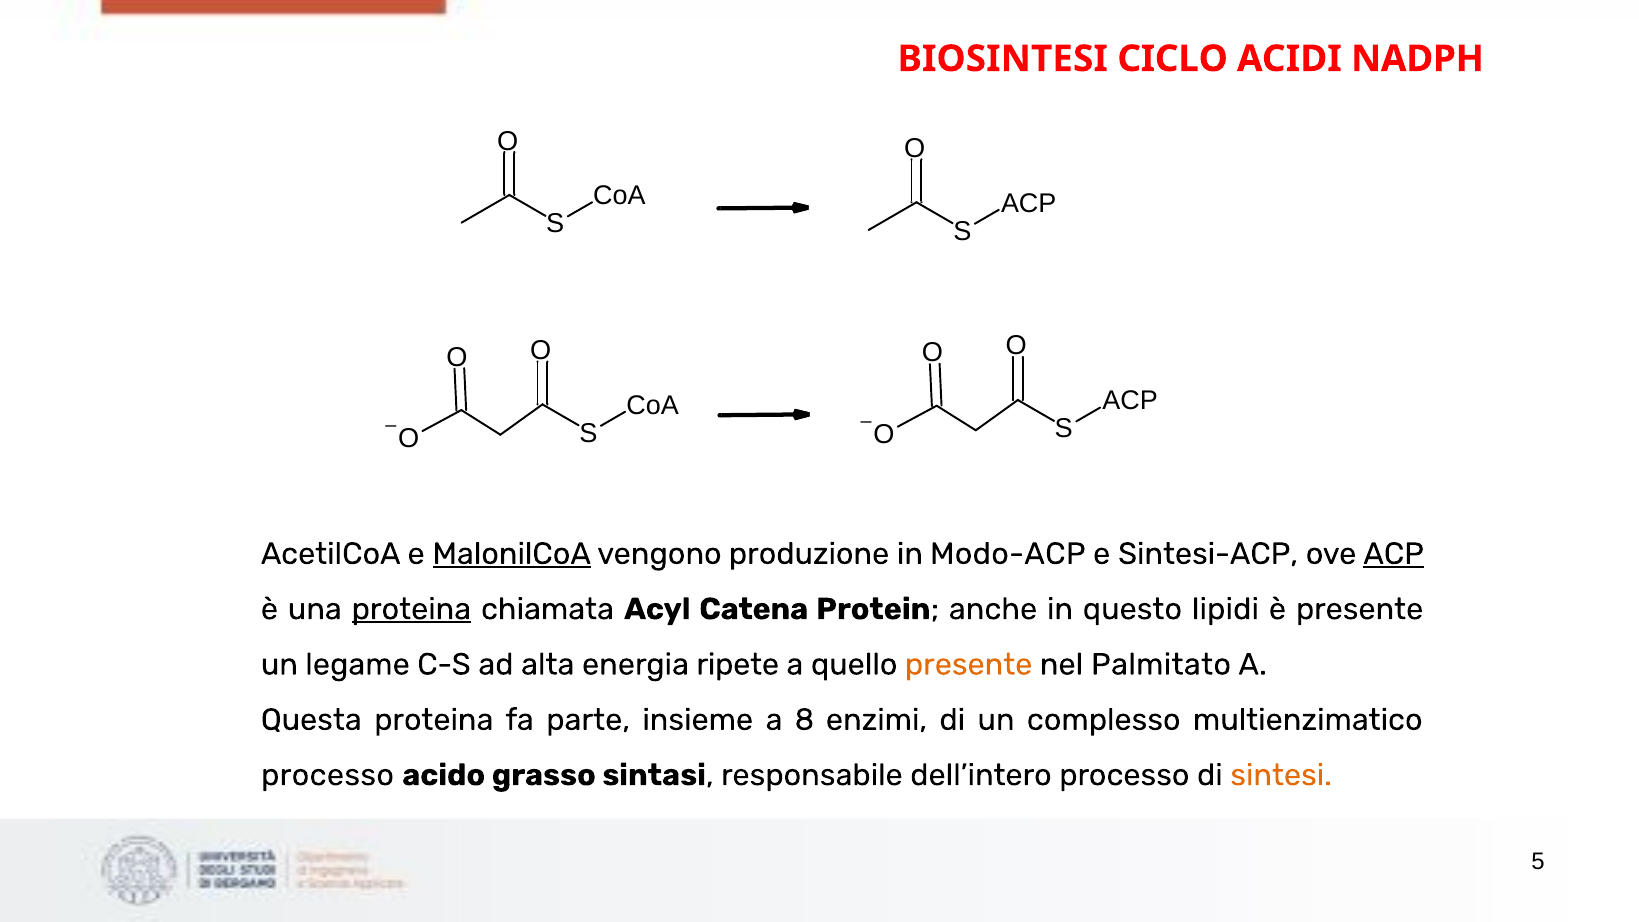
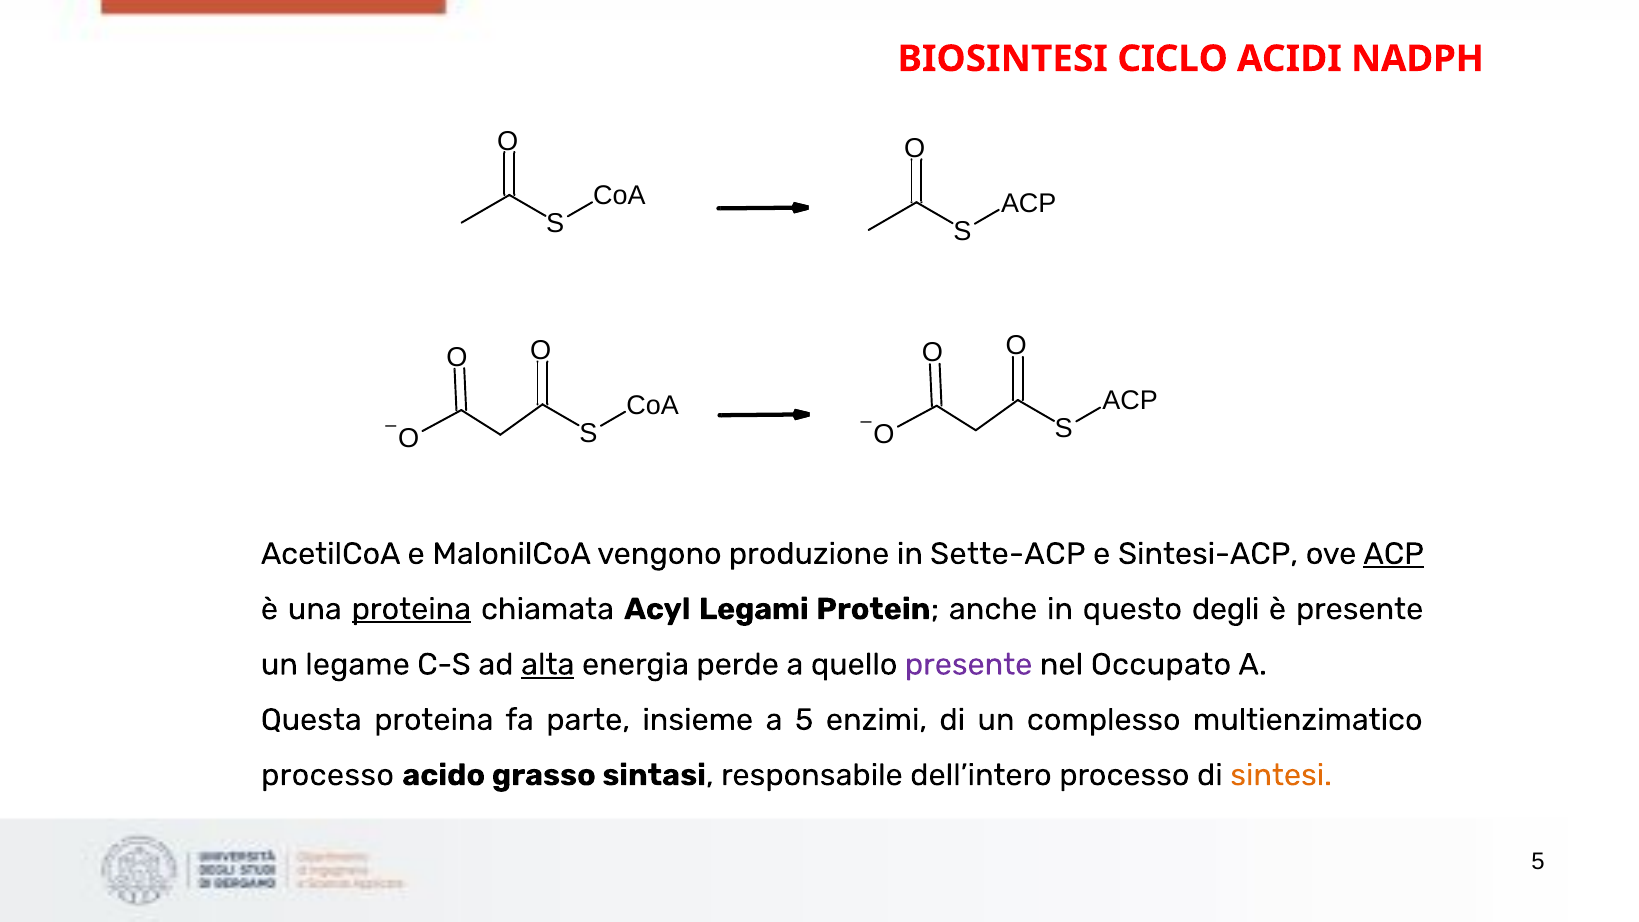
MalonilCoA underline: present -> none
Modo-ACP: Modo-ACP -> Sette-ACP
Catena: Catena -> Legami
lipidi: lipidi -> degli
alta underline: none -> present
ripete: ripete -> perde
presente at (969, 664) colour: orange -> purple
Palmitato: Palmitato -> Occupato
a 8: 8 -> 5
